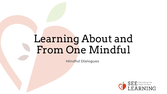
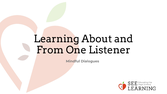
One Mindful: Mindful -> Listener
